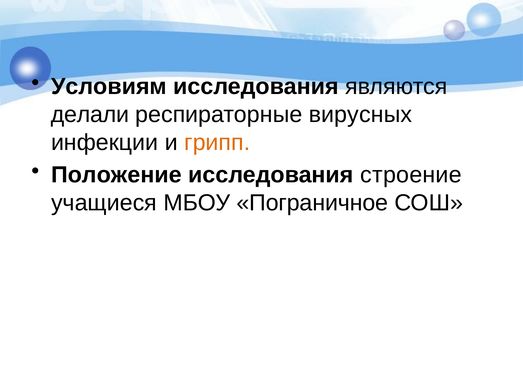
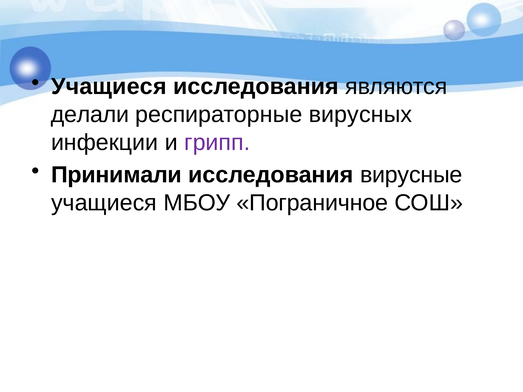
Условиям at (109, 87): Условиям -> Учащиеся
грипп colour: orange -> purple
Положение: Положение -> Принимали
строение: строение -> вирусные
